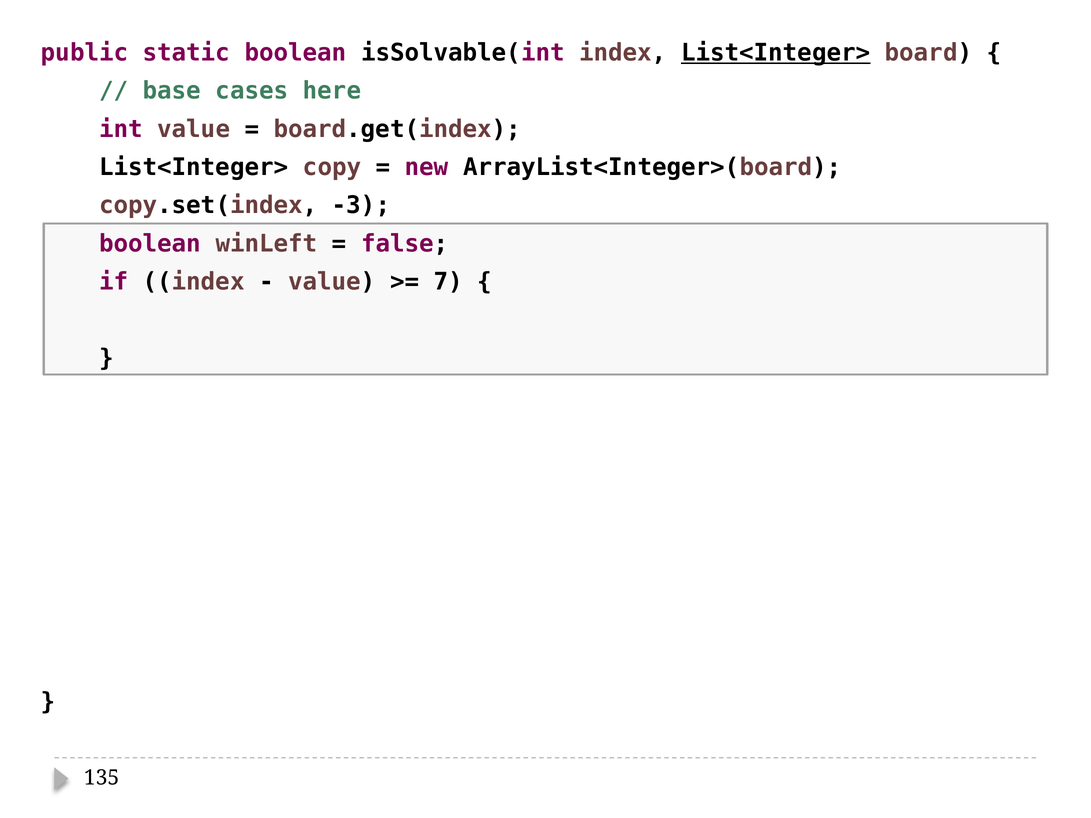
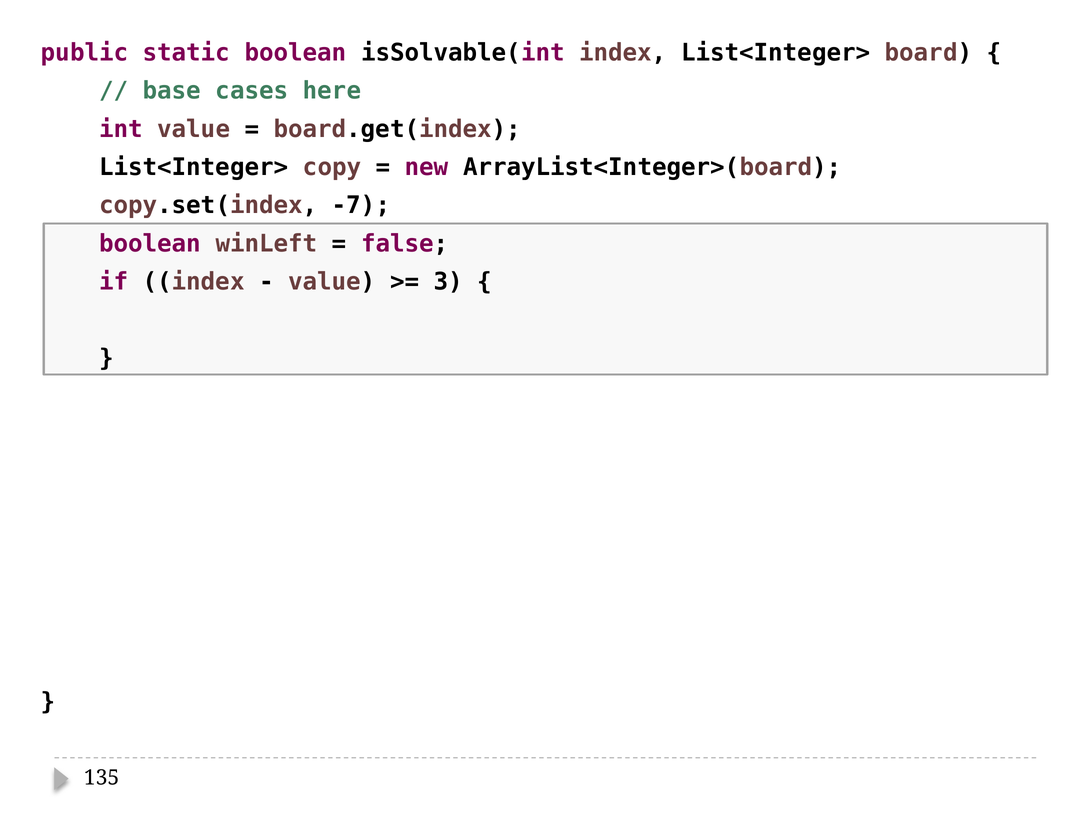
List<Integer> at (776, 53) underline: present -> none
-3: -3 -> -7
7: 7 -> 3
